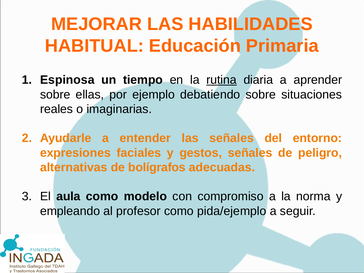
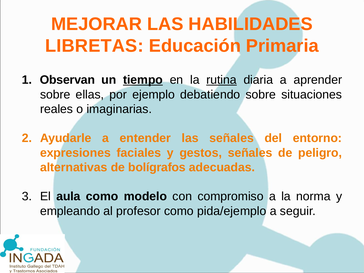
HABITUAL: HABITUAL -> LIBRETAS
Espinosa: Espinosa -> Observan
tiempo underline: none -> present
